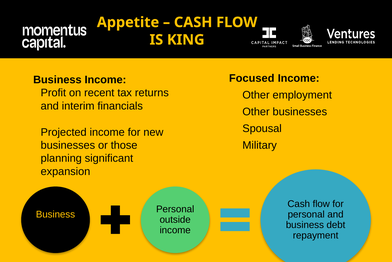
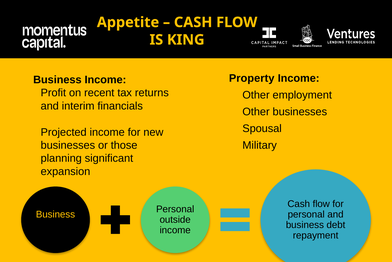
Focused: Focused -> Property
